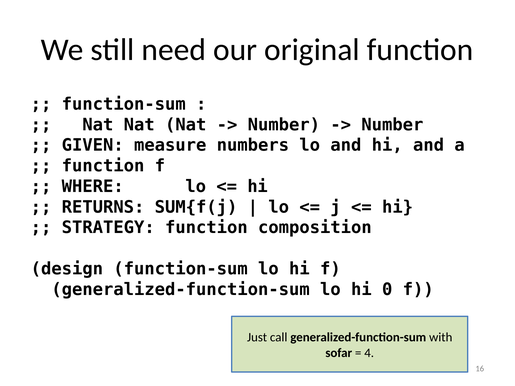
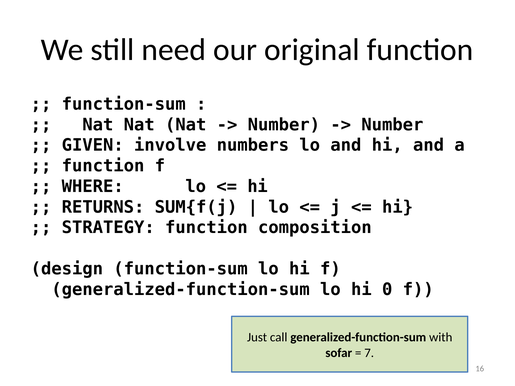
measure: measure -> involve
4: 4 -> 7
